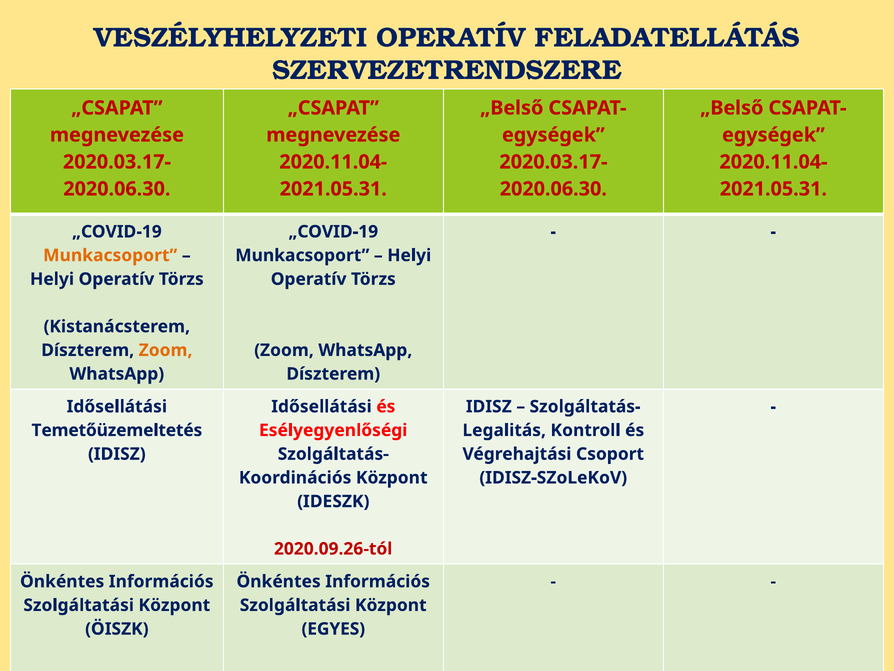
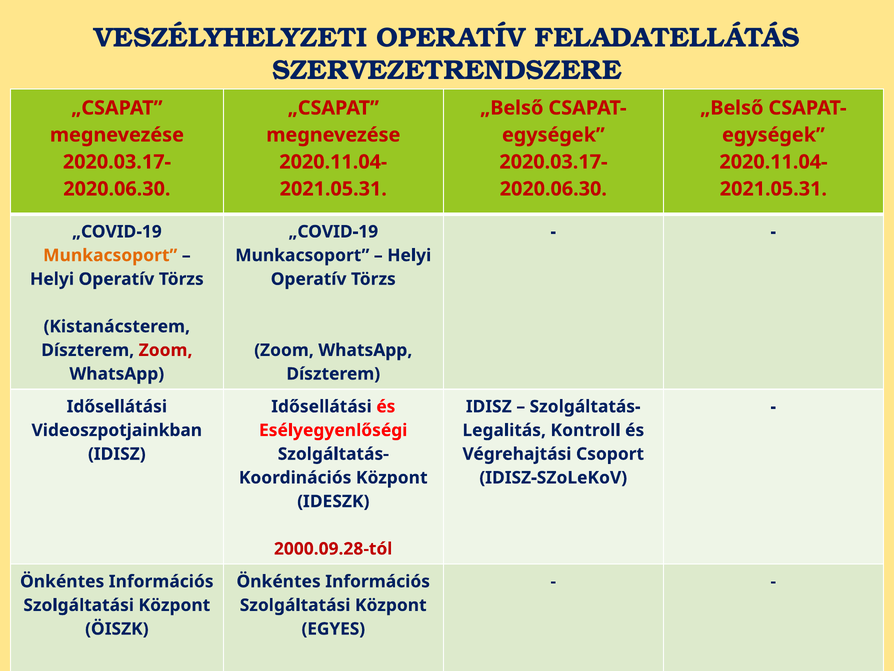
Zoom at (166, 350) colour: orange -> red
Temetőüzemeltetés: Temetőüzemeltetés -> Videoszpotjainkban
2020.09.26-tól: 2020.09.26-tól -> 2000.09.28-tól
